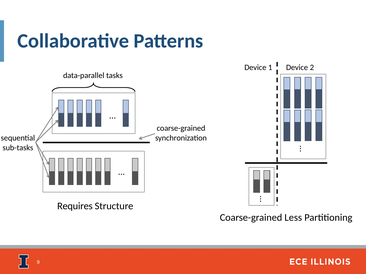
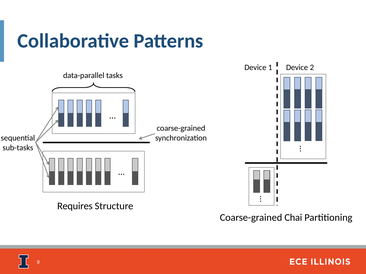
Less: Less -> Chai
